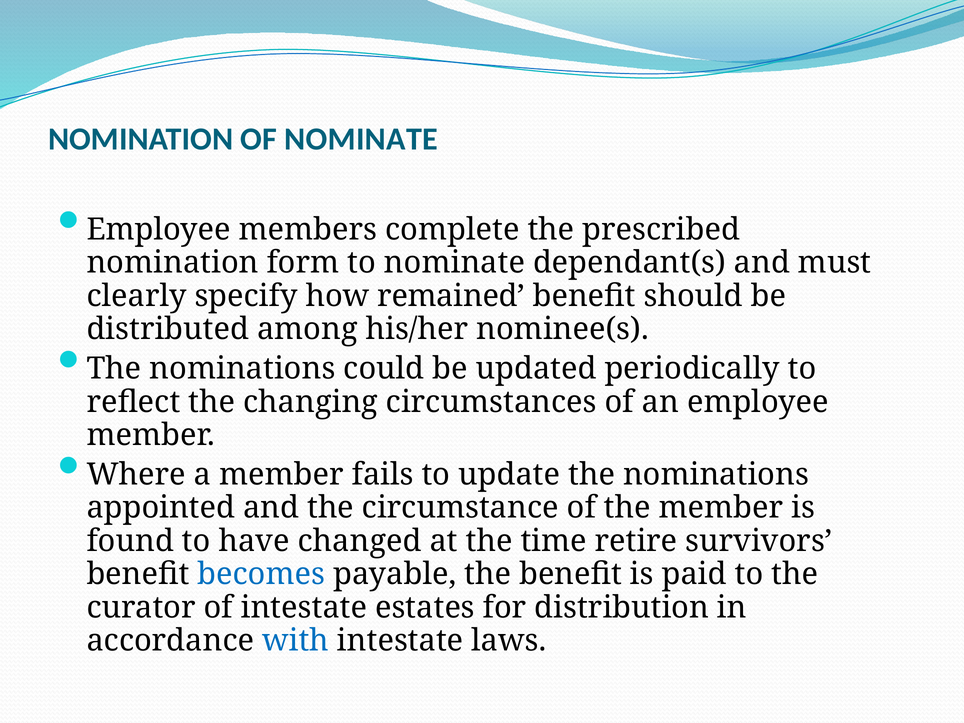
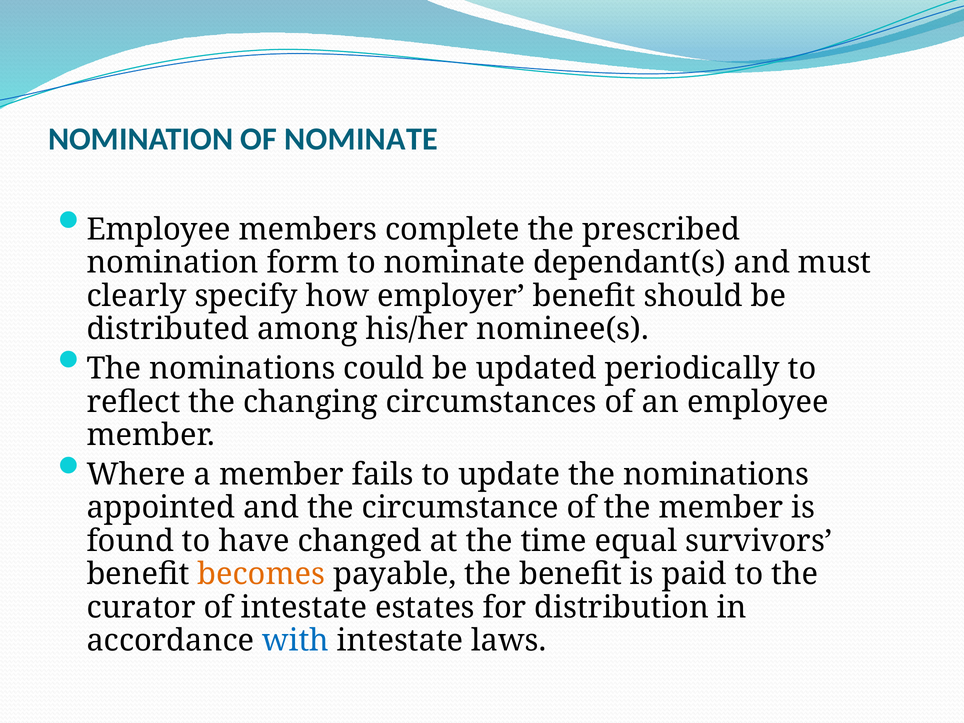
remained: remained -> employer
retire: retire -> equal
becomes colour: blue -> orange
